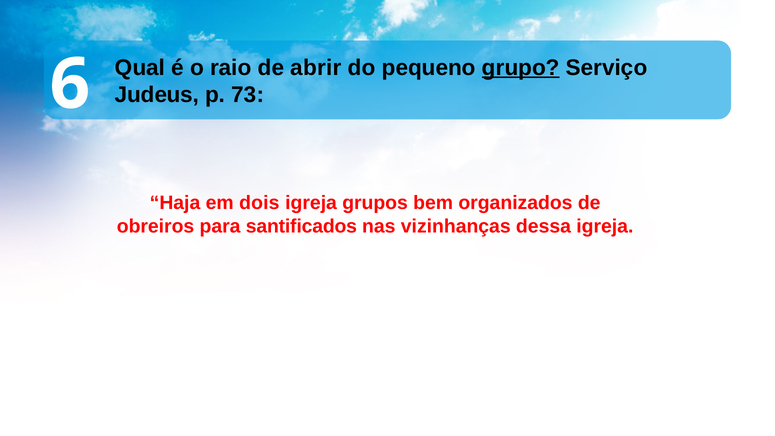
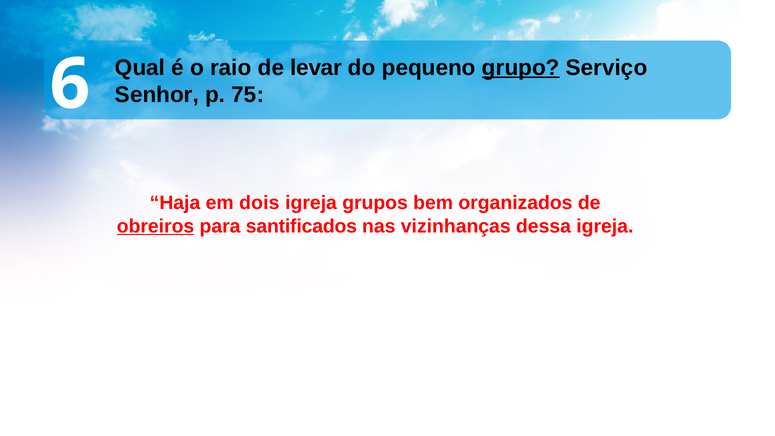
abrir: abrir -> levar
Judeus: Judeus -> Senhor
73: 73 -> 75
obreiros underline: none -> present
